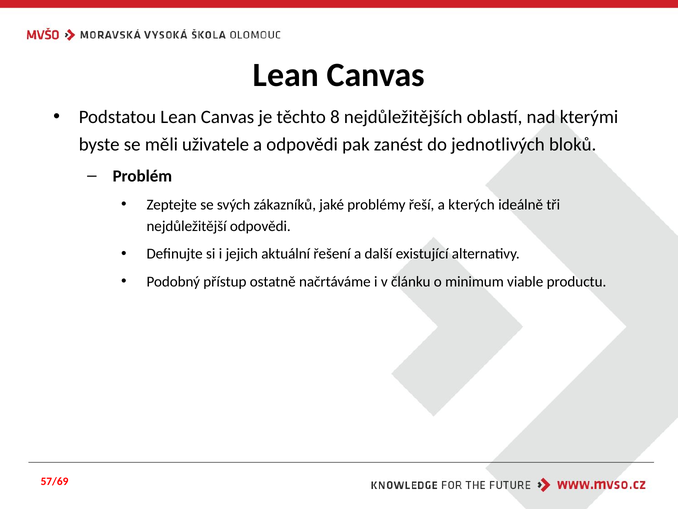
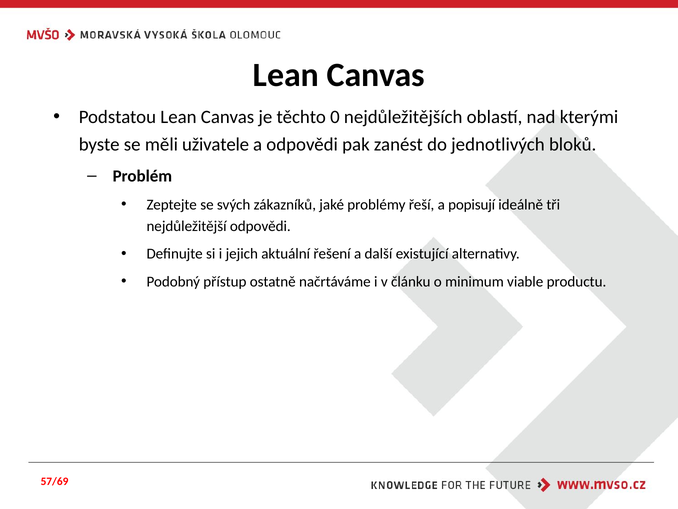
8: 8 -> 0
kterých: kterých -> popisují
